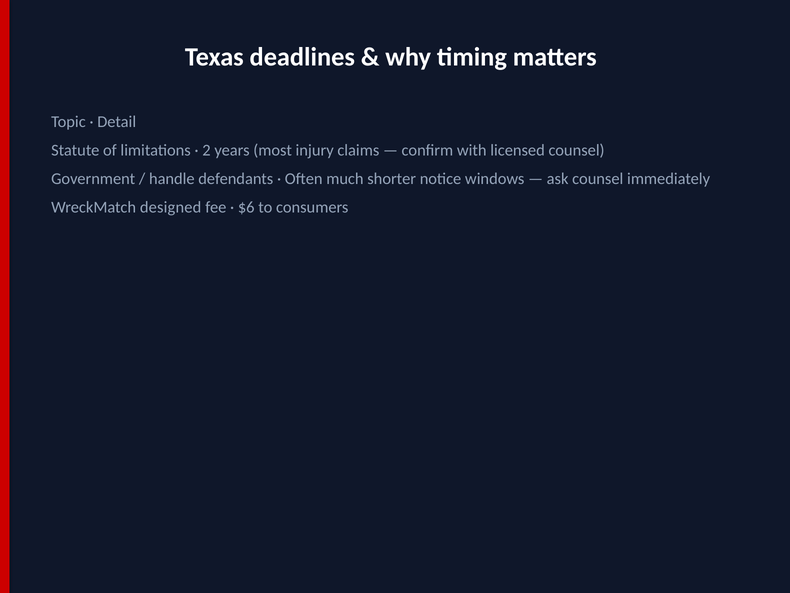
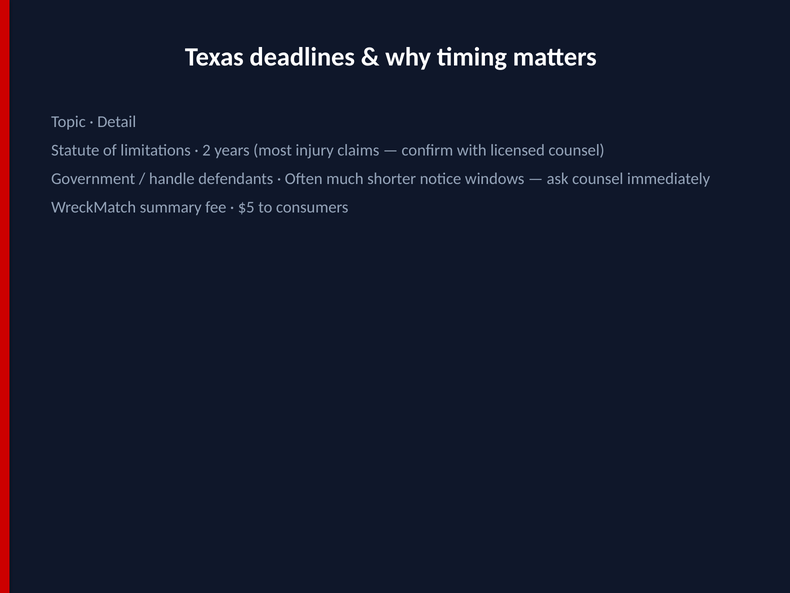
designed: designed -> summary
$6: $6 -> $5
